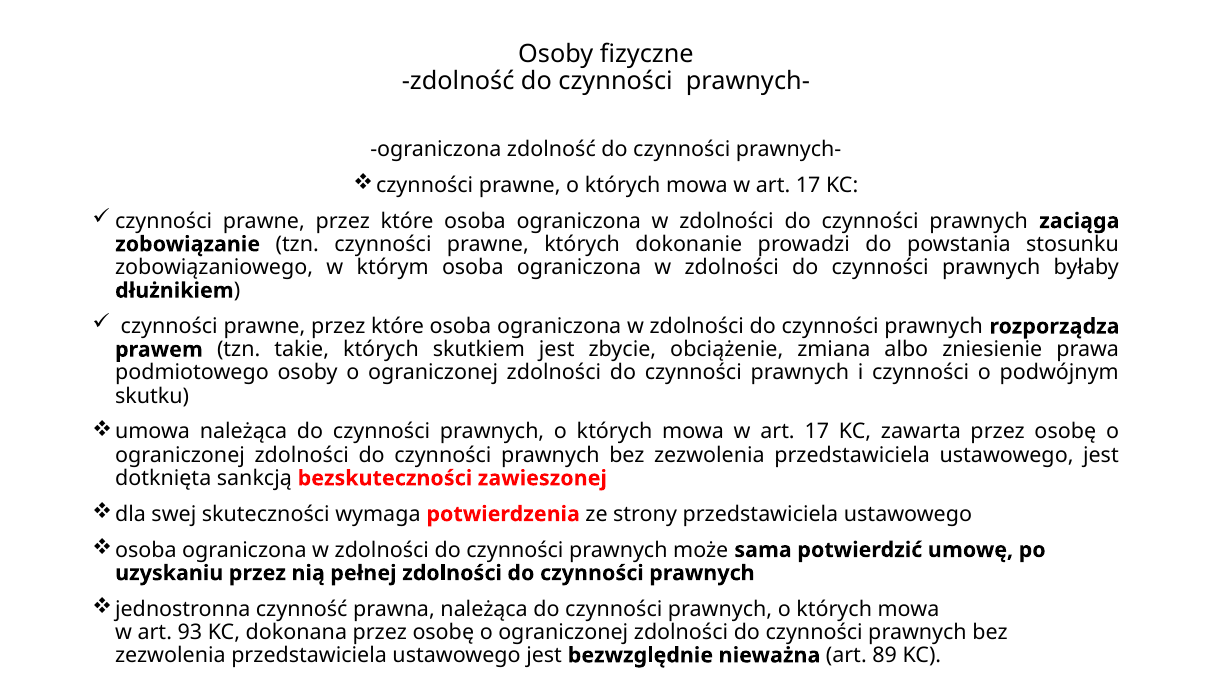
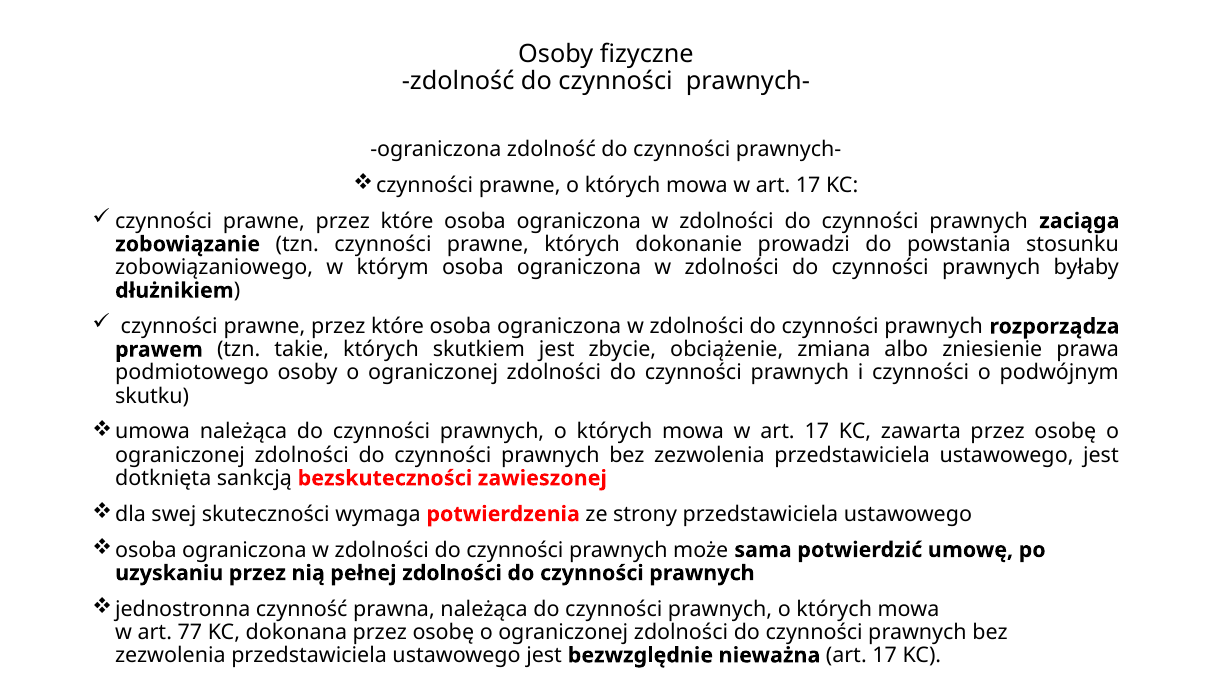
93: 93 -> 77
nieważna art 89: 89 -> 17
